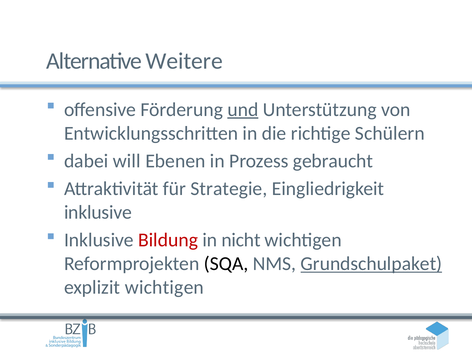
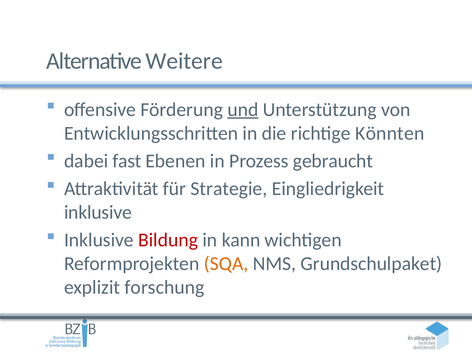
Schülern: Schülern -> Könnten
will: will -> fast
nicht: nicht -> kann
SQA colour: black -> orange
Grundschulpaket underline: present -> none
explizit wichtigen: wichtigen -> forschung
